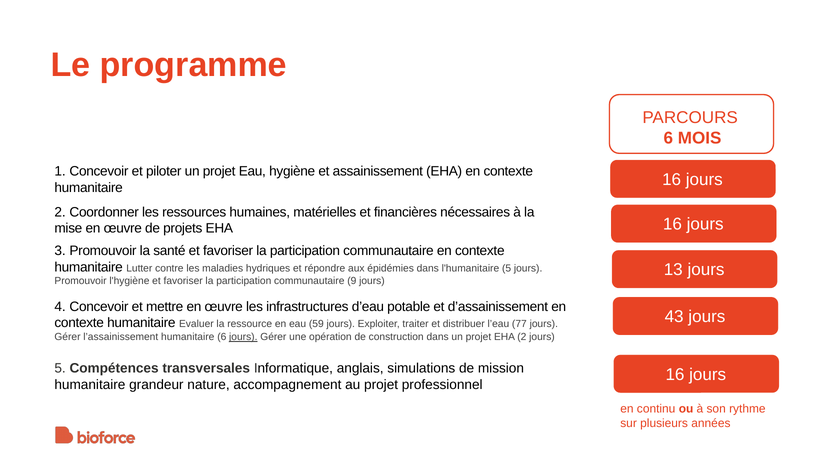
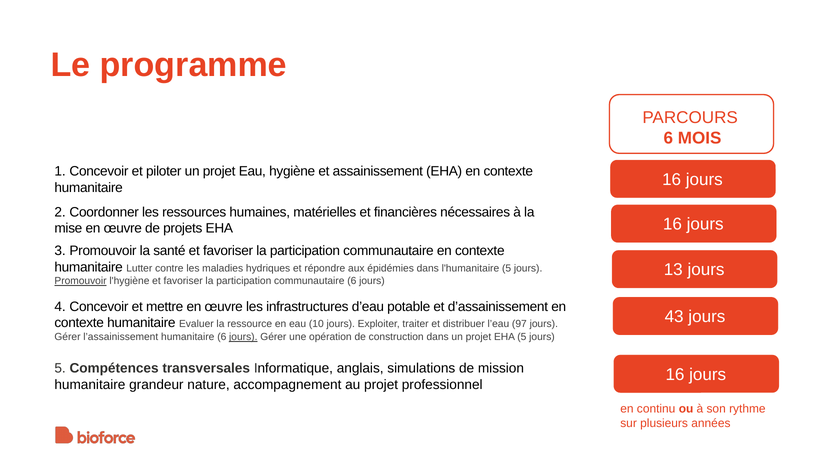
Promouvoir at (81, 281) underline: none -> present
communautaire 9: 9 -> 6
59: 59 -> 10
77: 77 -> 97
projet EHA 2: 2 -> 5
